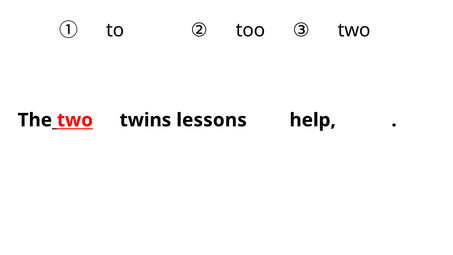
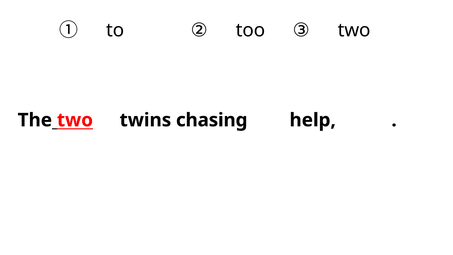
lessons: lessons -> chasing
